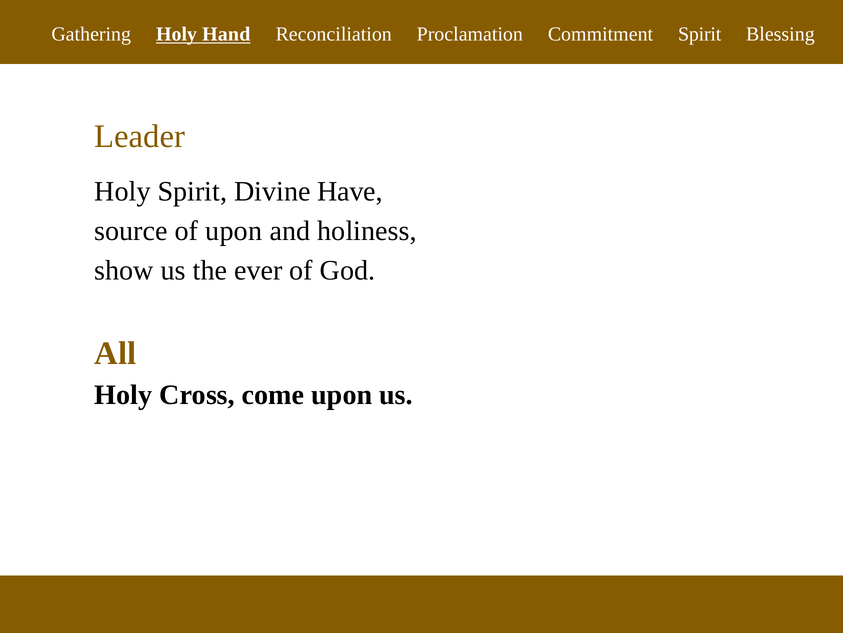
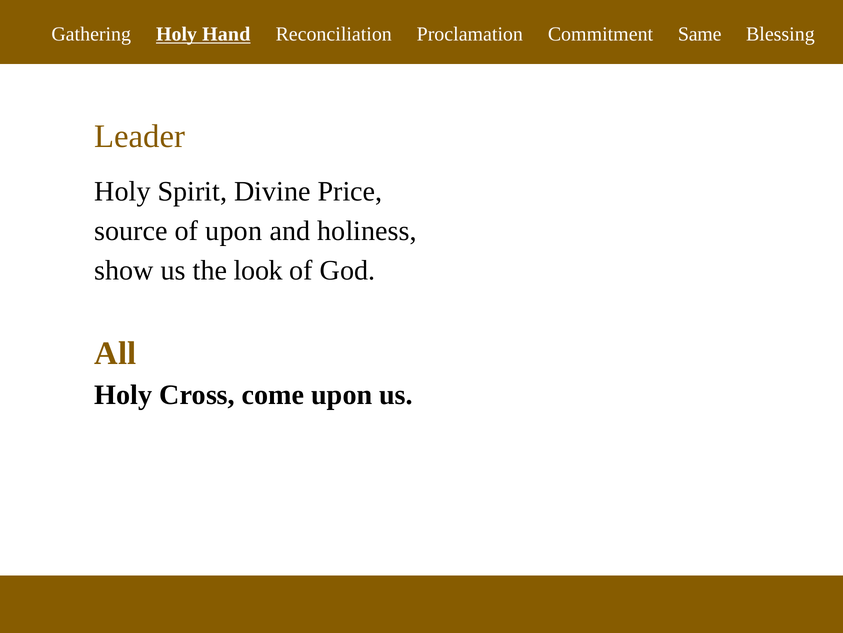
Commitment Spirit: Spirit -> Same
Have: Have -> Price
ever: ever -> look
